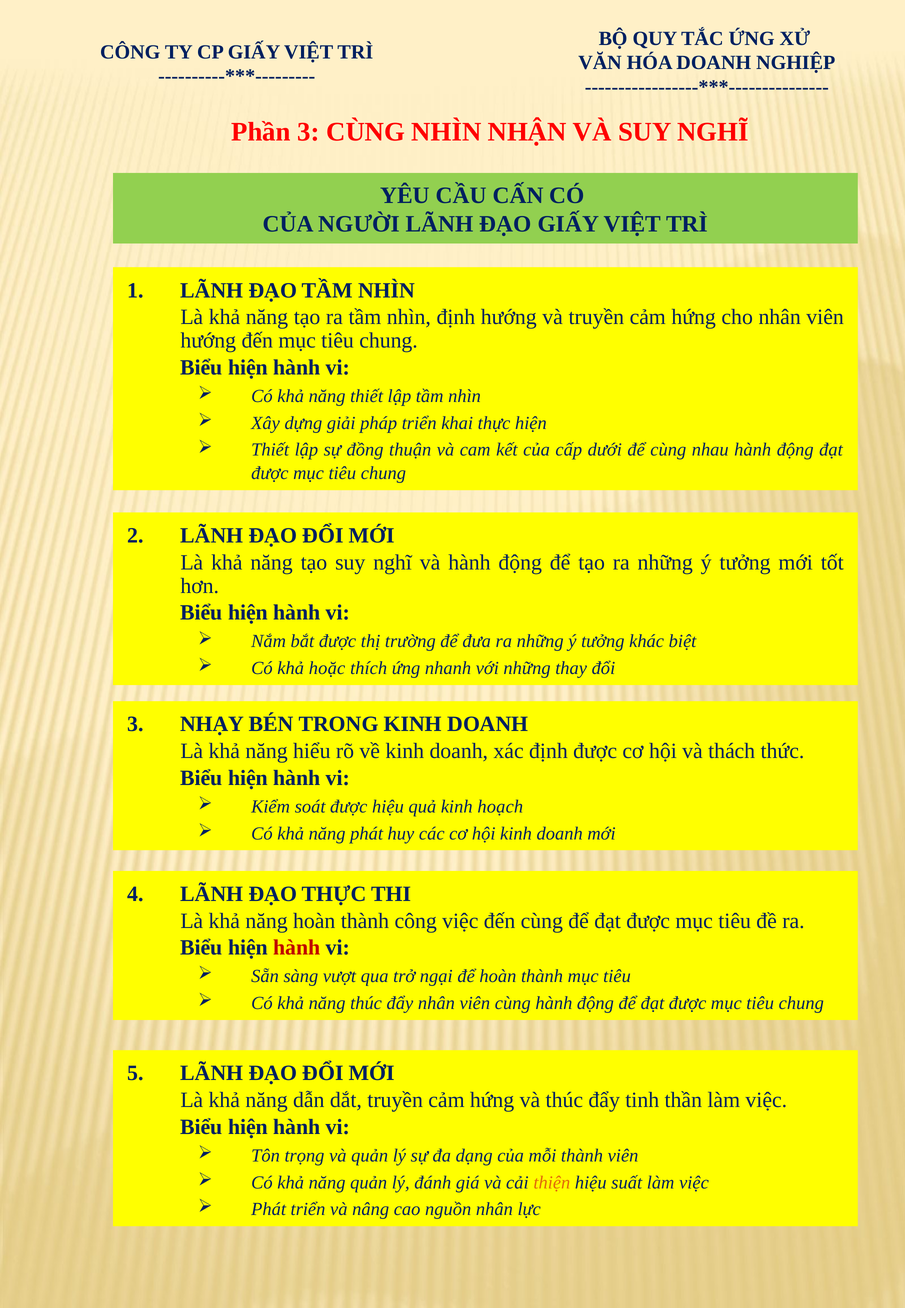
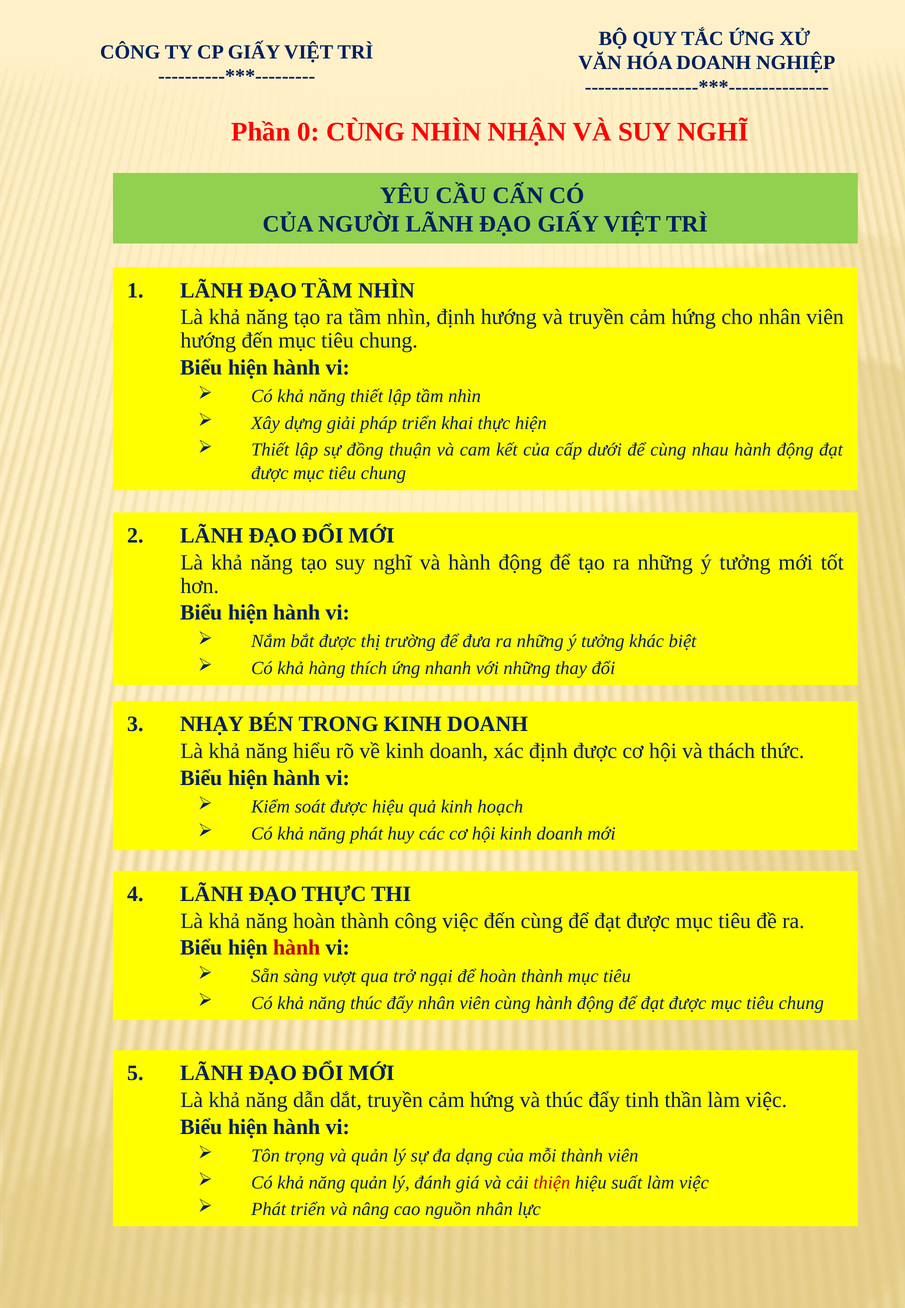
Phần 3: 3 -> 0
hoặc: hoặc -> hàng
thiện colour: orange -> red
